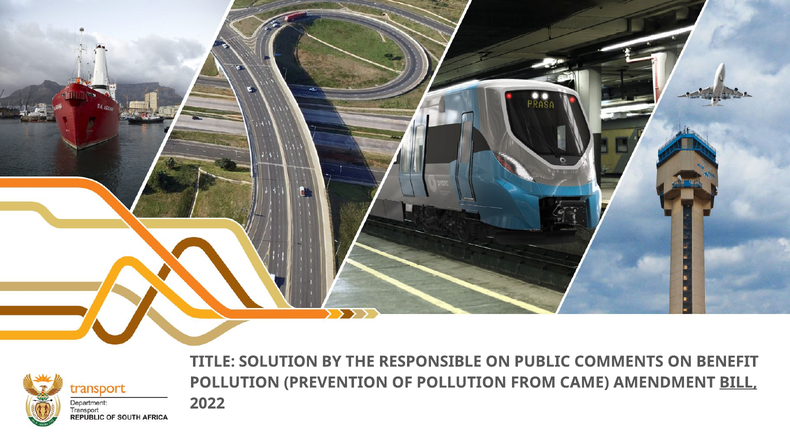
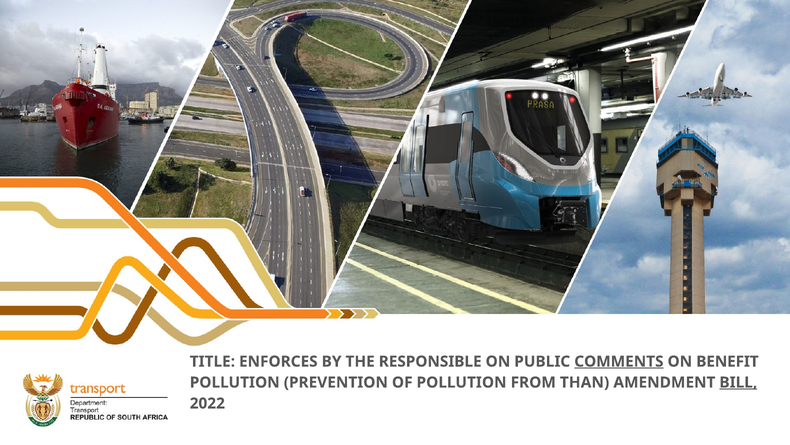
SOLUTION: SOLUTION -> ENFORCES
COMMENTS underline: none -> present
CAME: CAME -> THAN
